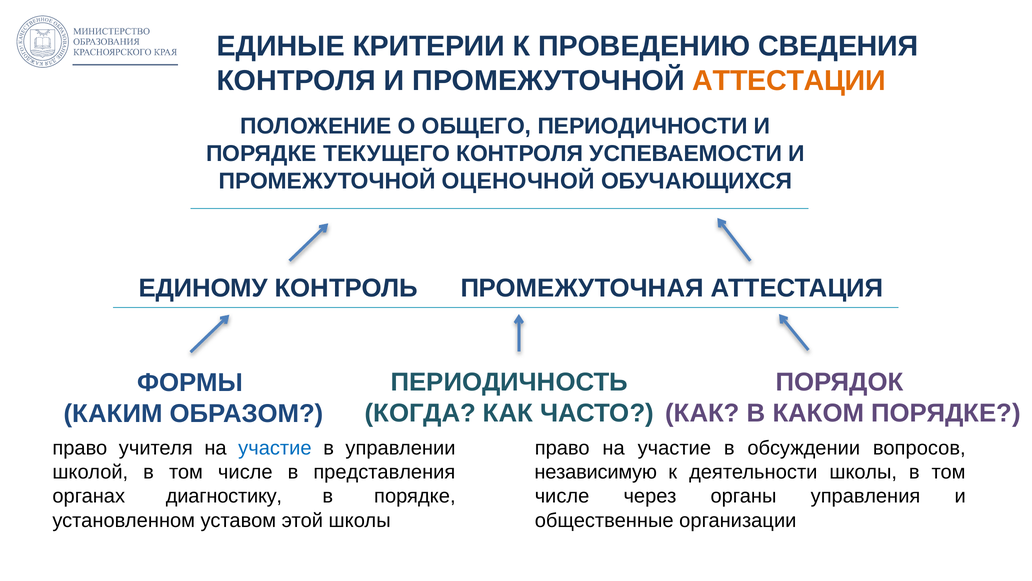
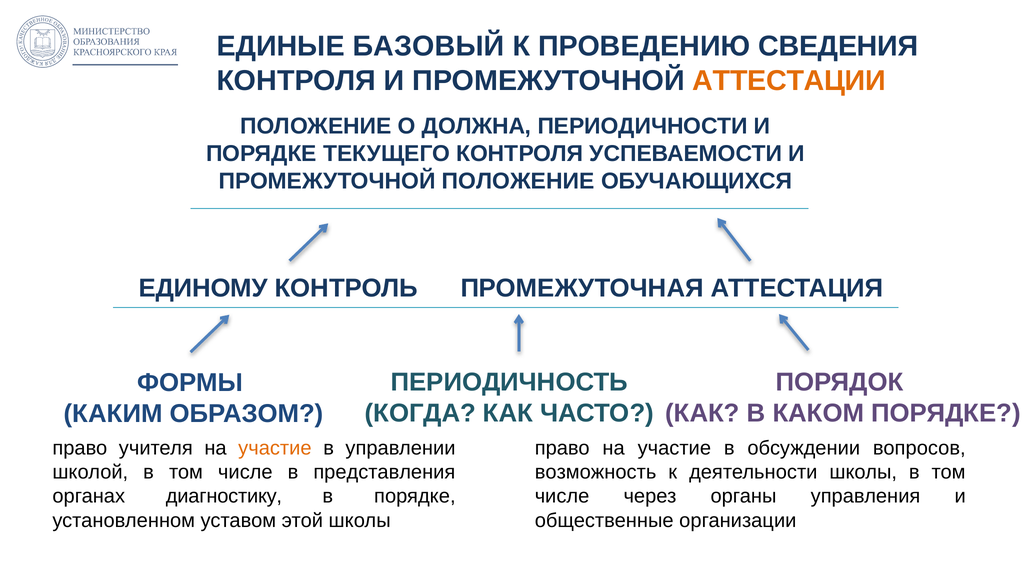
КРИТЕРИИ: КРИТЕРИИ -> БАЗОВЫЙ
ОБЩЕГО: ОБЩЕГО -> ДОЛЖНА
ПРОМЕЖУТОЧНОЙ ОЦЕНОЧНОЙ: ОЦЕНОЧНОЙ -> ПОЛОЖЕНИЕ
участие at (275, 448) colour: blue -> orange
независимую: независимую -> возможность
